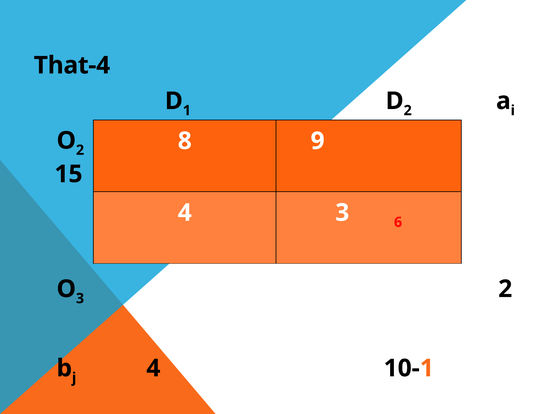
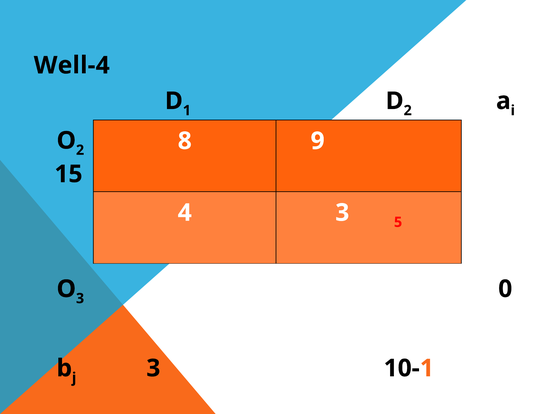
That-4: That-4 -> Well-4
6: 6 -> 5
3 2: 2 -> 0
4 at (153, 368): 4 -> 3
